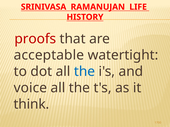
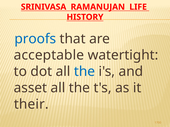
proofs colour: red -> blue
voice: voice -> asset
think: think -> their
